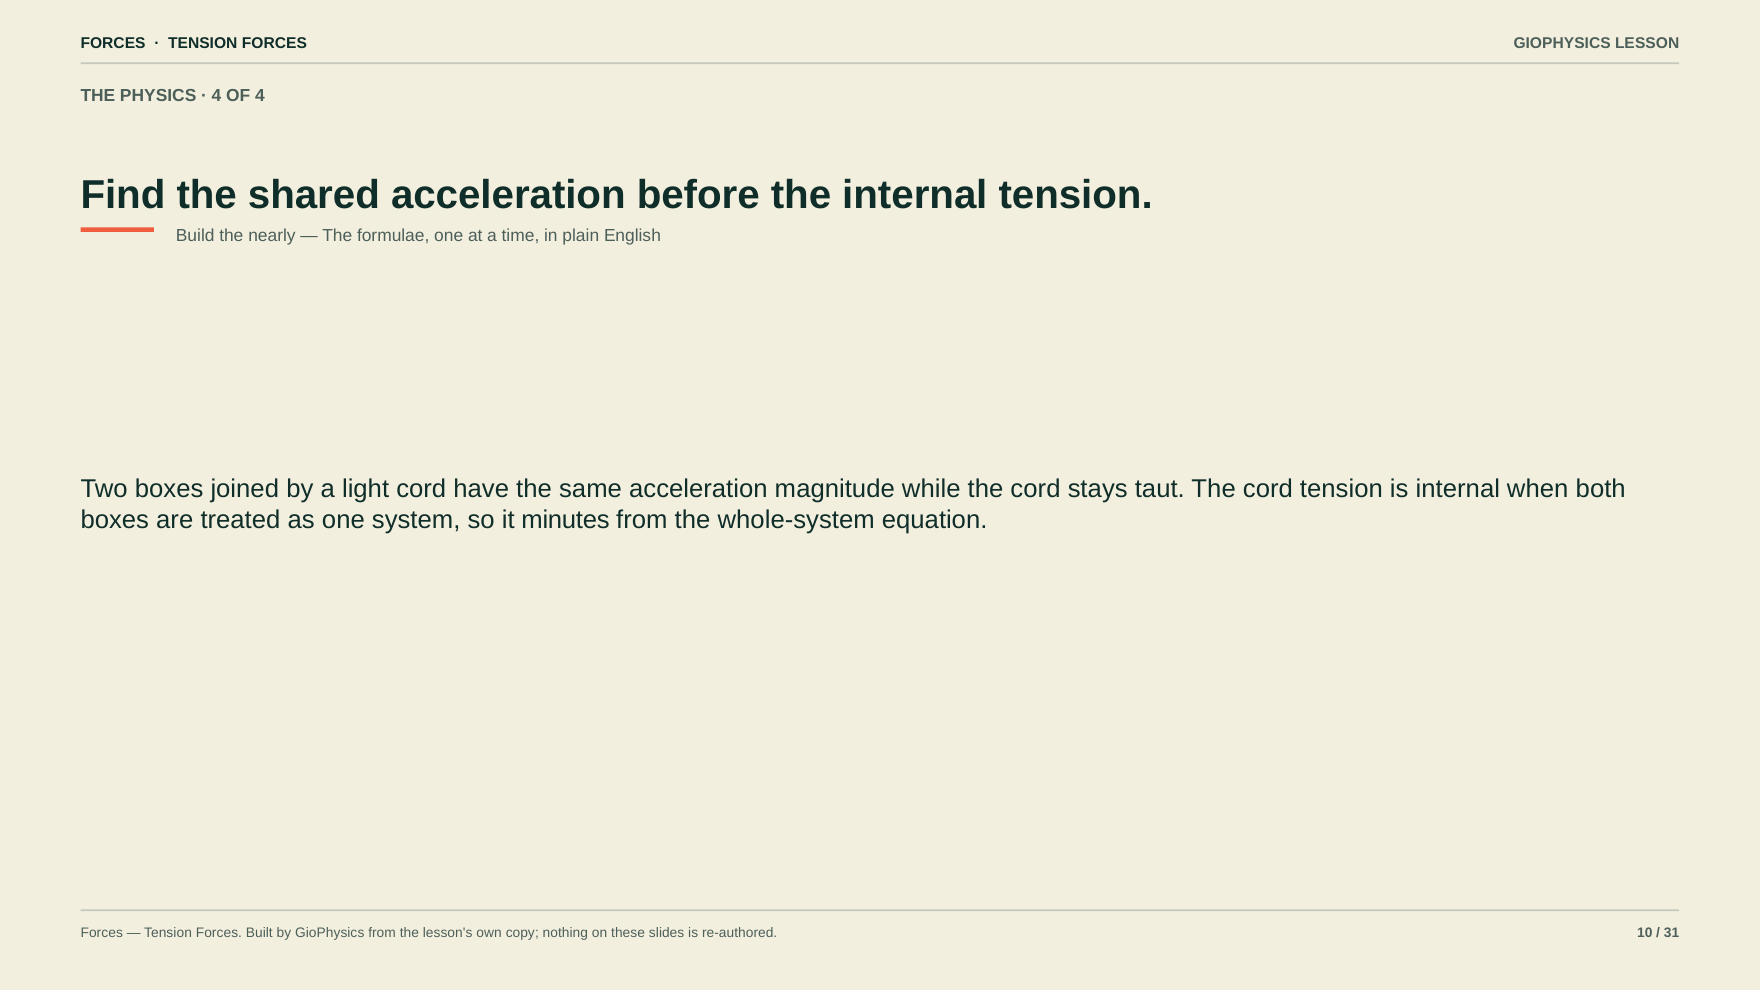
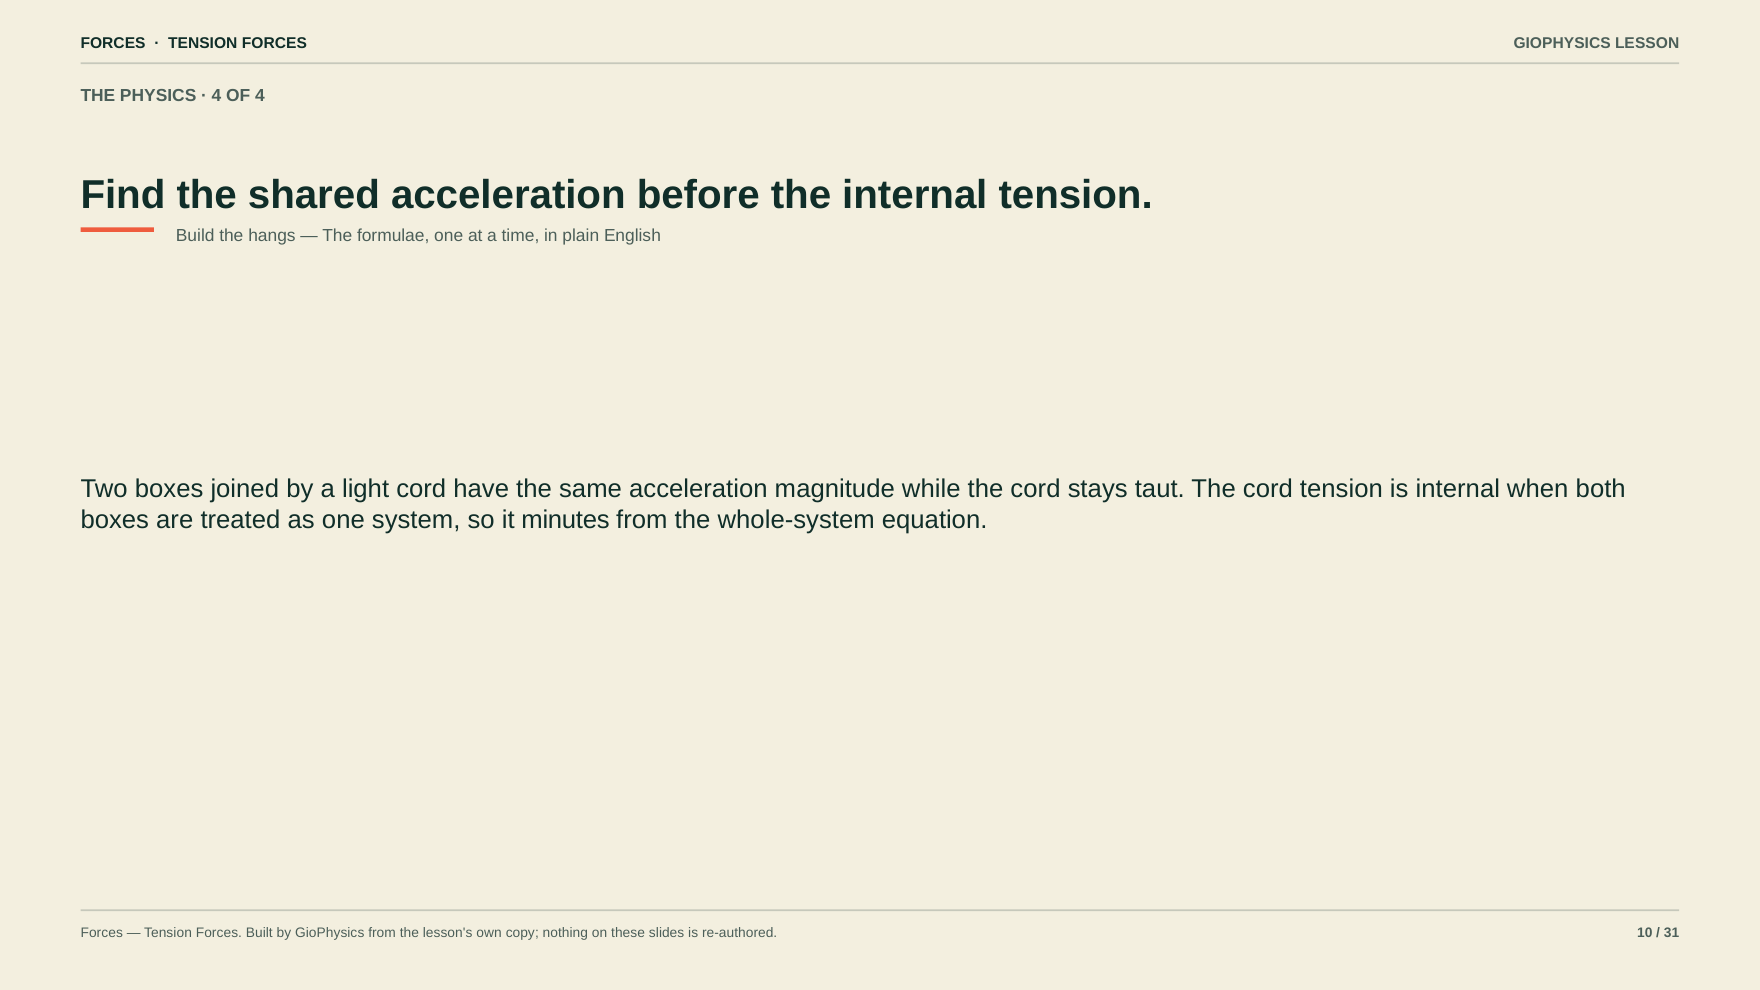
nearly: nearly -> hangs
